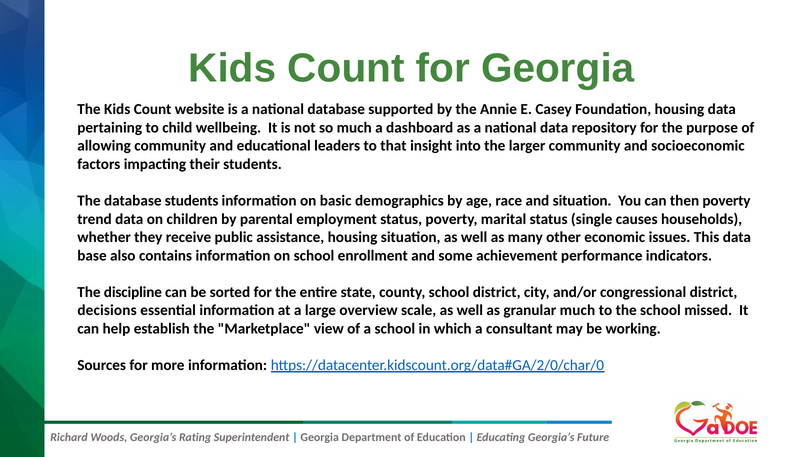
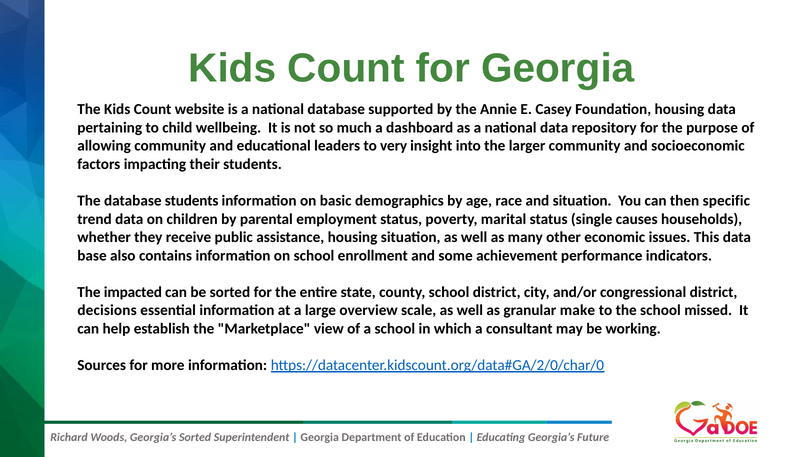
that: that -> very
then poverty: poverty -> specific
discipline: discipline -> impacted
granular much: much -> make
Rating at (195, 437): Rating -> Sorted
